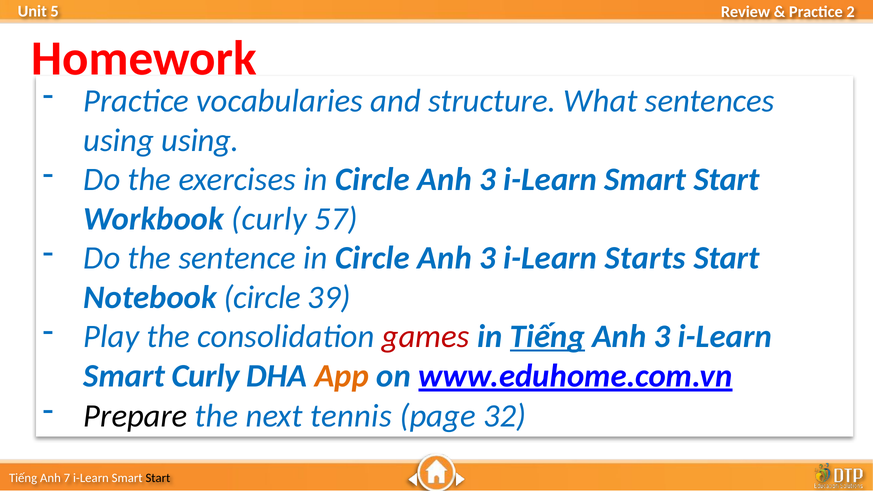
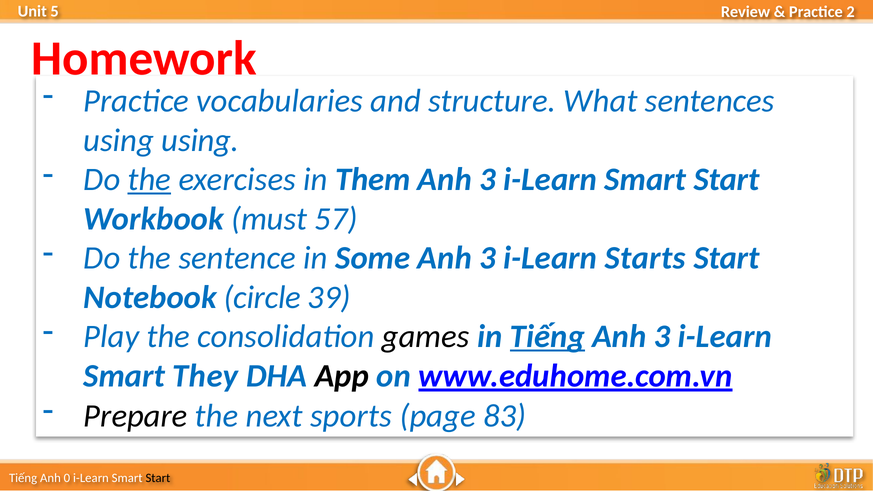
the at (149, 180) underline: none -> present
exercises in Circle: Circle -> Them
Workbook curly: curly -> must
Circle at (373, 258): Circle -> Some
games colour: red -> black
Smart Curly: Curly -> They
App colour: orange -> black
tennis: tennis -> sports
32: 32 -> 83
7: 7 -> 0
